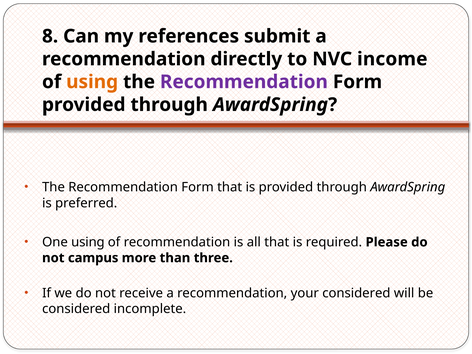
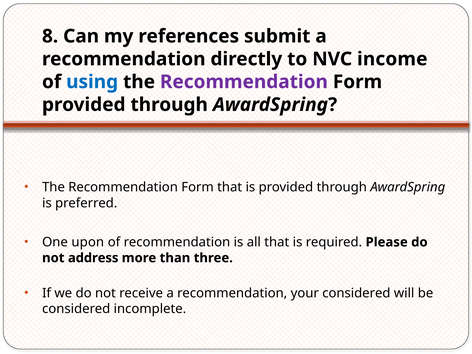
using at (92, 82) colour: orange -> blue
One using: using -> upon
campus: campus -> address
